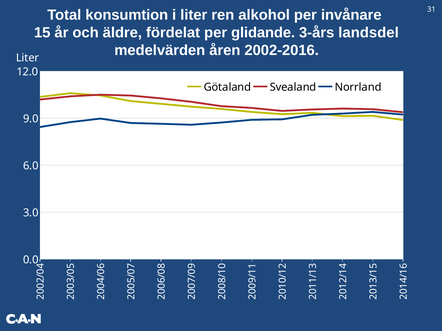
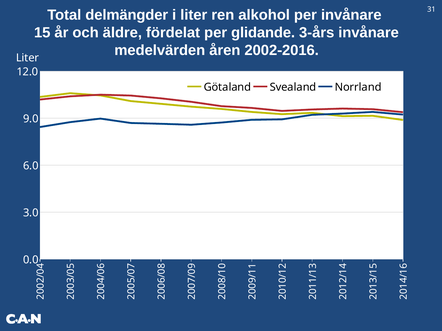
konsumtion: konsumtion -> delmängder
3-års landsdel: landsdel -> invånare
